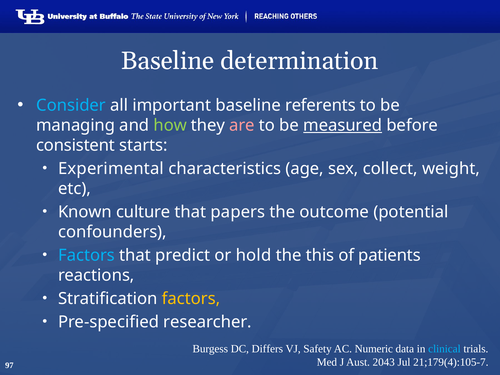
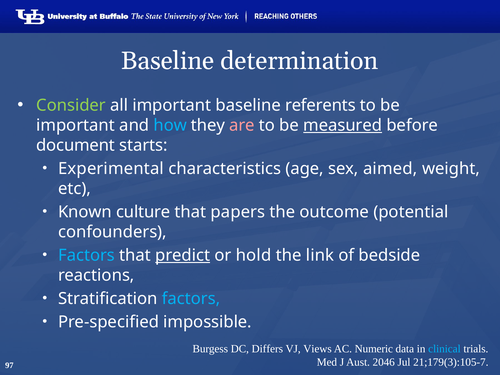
Consider colour: light blue -> light green
managing at (76, 125): managing -> important
how colour: light green -> light blue
consistent: consistent -> document
collect: collect -> aimed
predict underline: none -> present
this: this -> link
patients: patients -> bedside
factors at (191, 299) colour: yellow -> light blue
researcher: researcher -> impossible
Safety: Safety -> Views
2043: 2043 -> 2046
21;179(4):105-7: 21;179(4):105-7 -> 21;179(3):105-7
